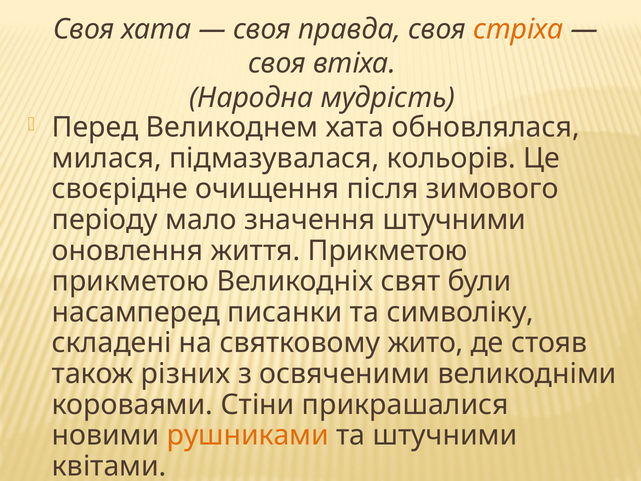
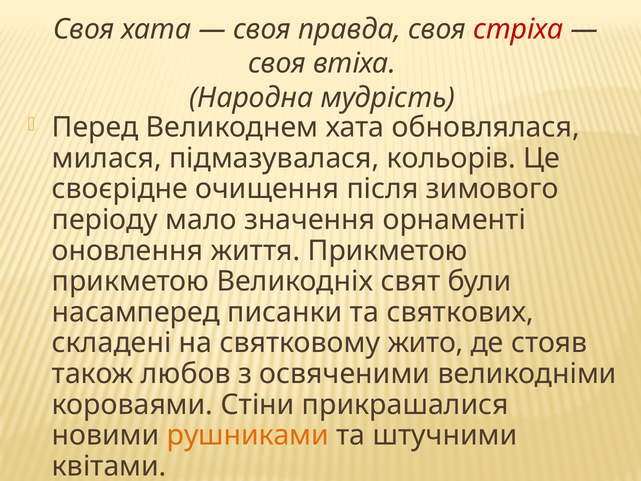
стріха colour: orange -> red
значення штучними: штучними -> орнаменті
символіку: символіку -> святкових
різних: різних -> любов
